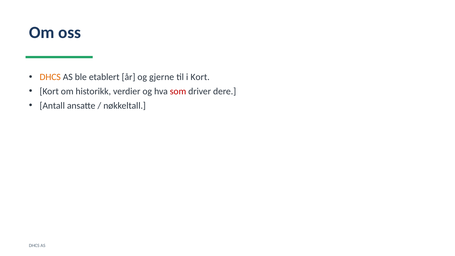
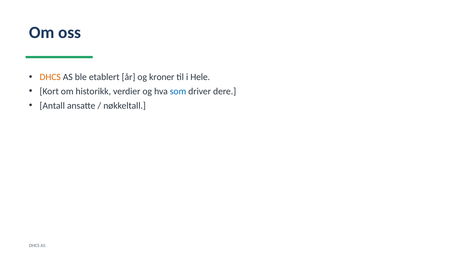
gjerne: gjerne -> kroner
i Kort: Kort -> Hele
som colour: red -> blue
